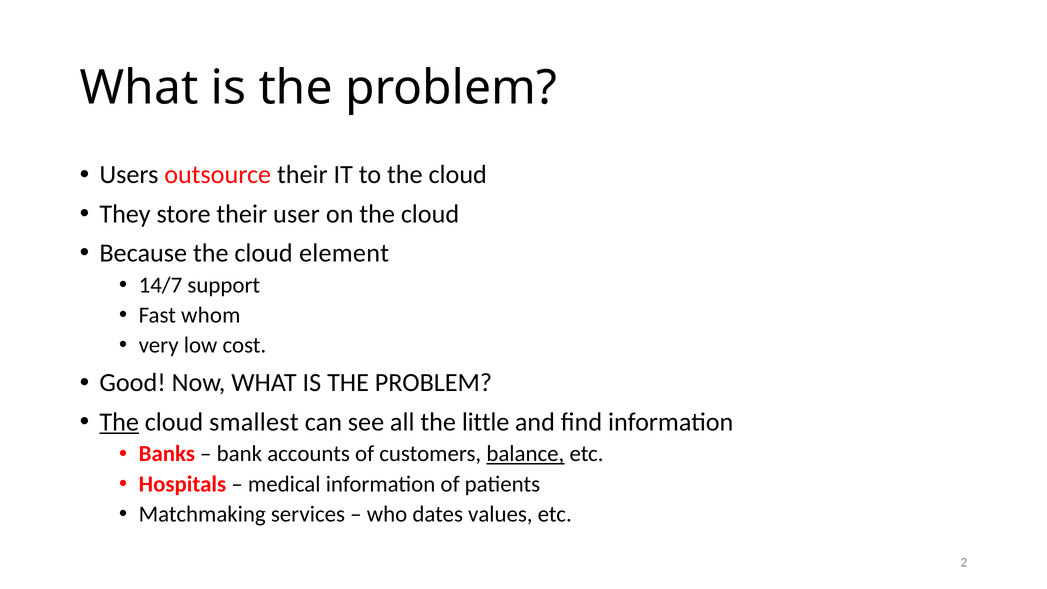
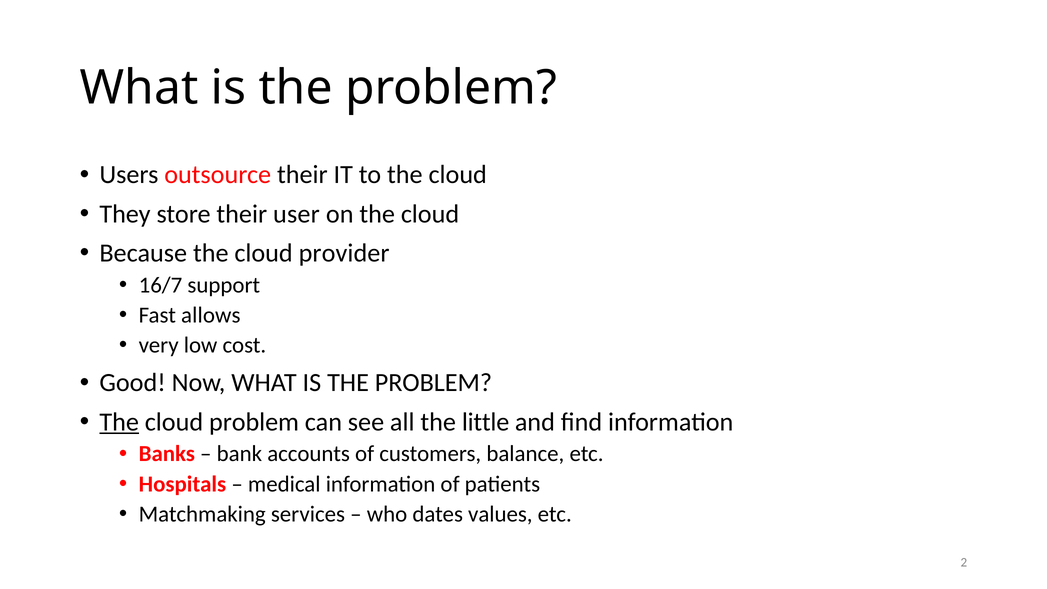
element: element -> provider
14/7: 14/7 -> 16/7
whom: whom -> allows
cloud smallest: smallest -> problem
balance underline: present -> none
